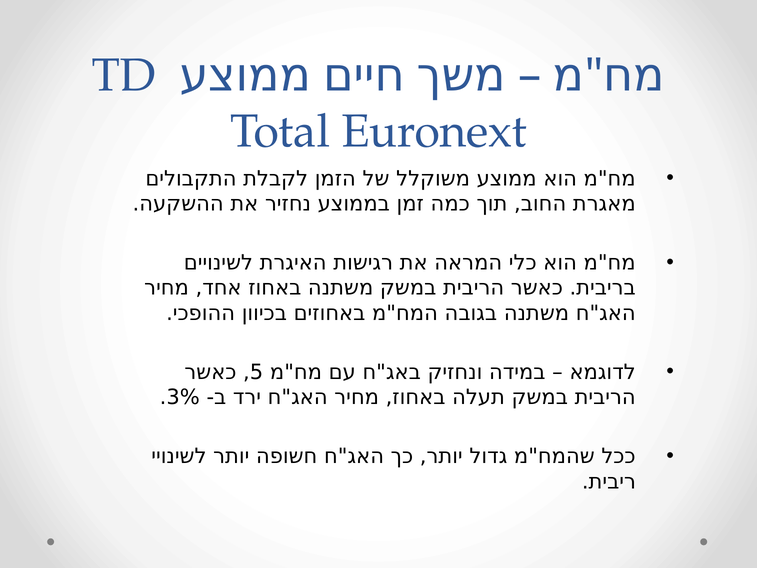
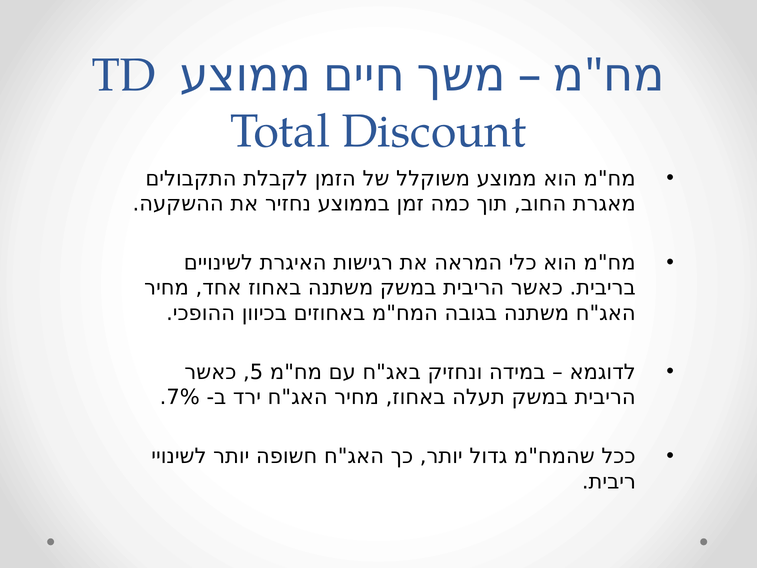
Euronext: Euronext -> Discount
3%: 3% -> 7%
